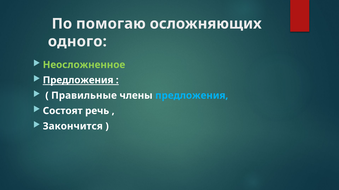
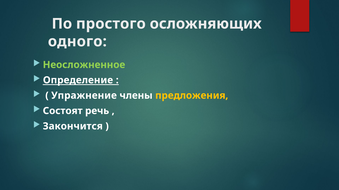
помогаю: помогаю -> простого
Предложения at (78, 80): Предложения -> Определение
Правильные: Правильные -> Упражнение
предложения at (192, 96) colour: light blue -> yellow
